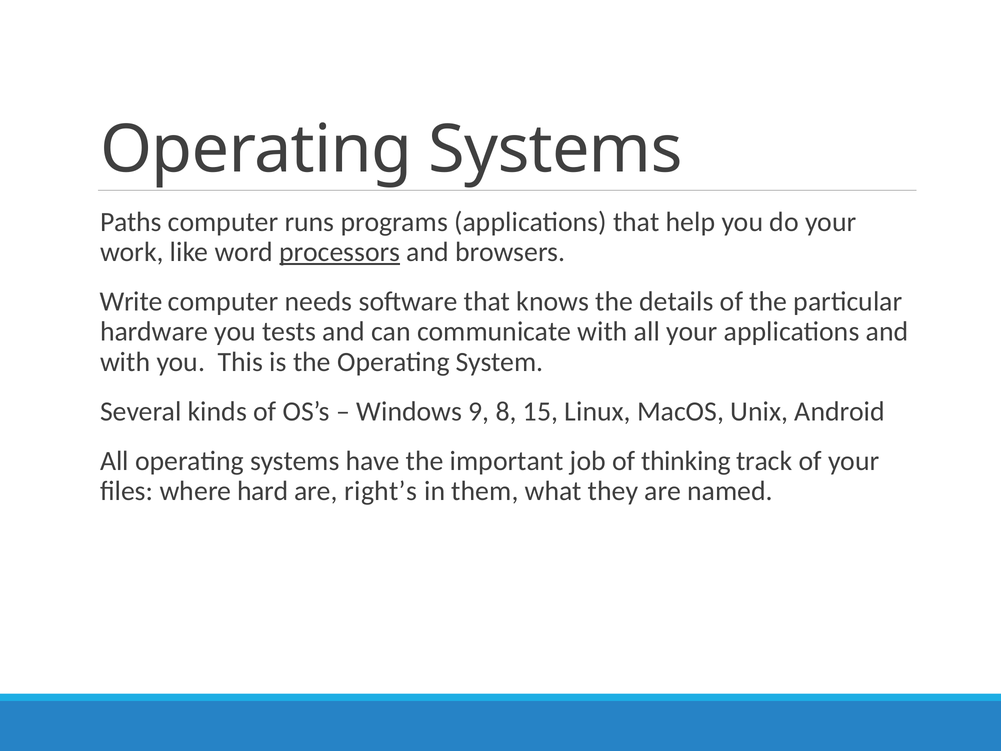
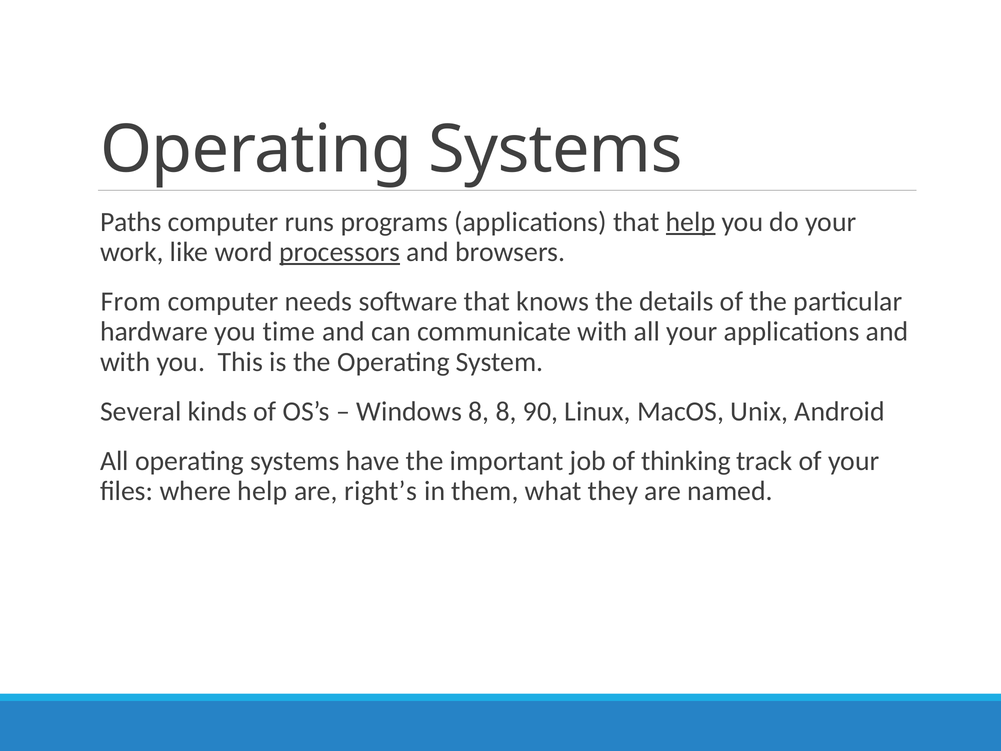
help at (691, 222) underline: none -> present
Write: Write -> From
tests: tests -> time
Windows 9: 9 -> 8
15: 15 -> 90
where hard: hard -> help
